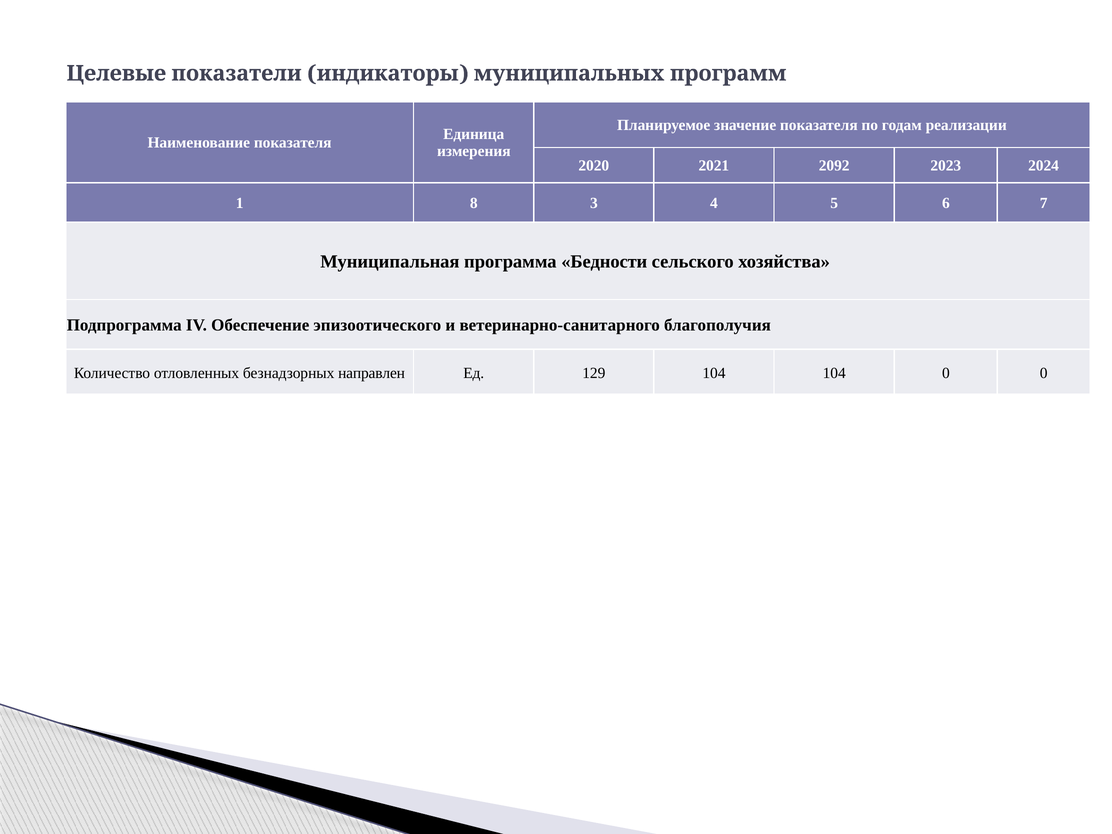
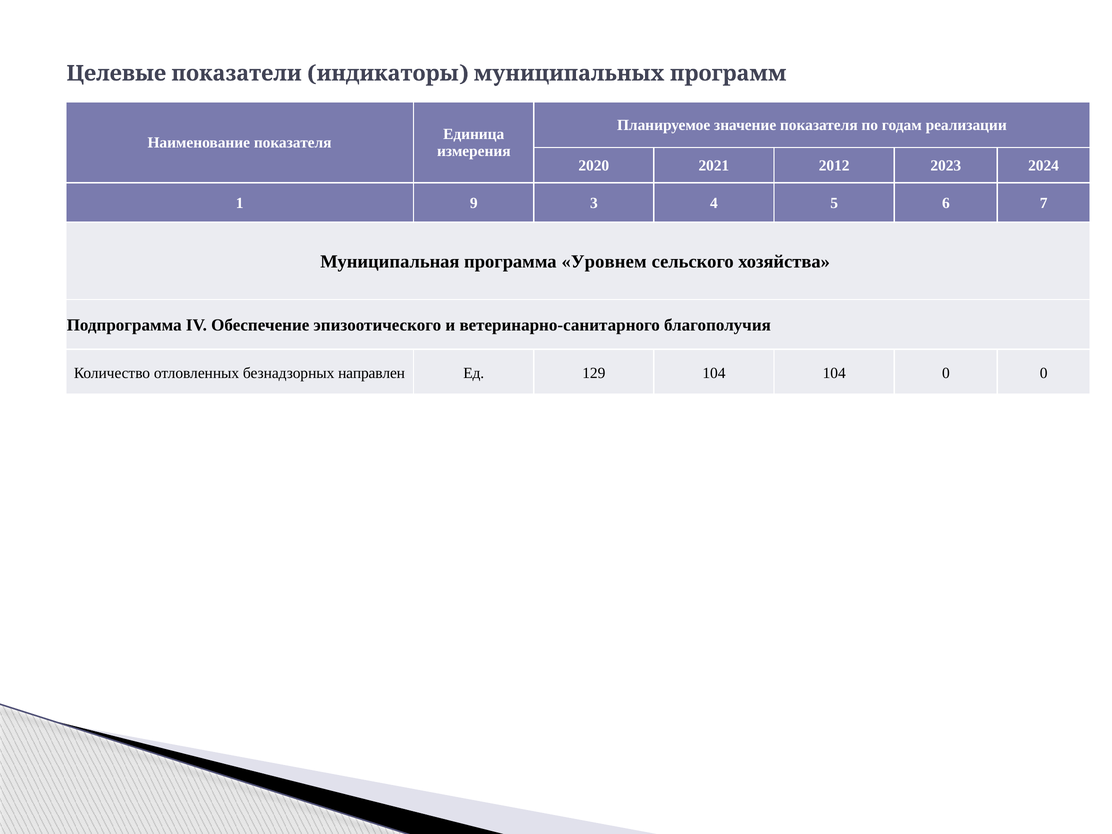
2092: 2092 -> 2012
8: 8 -> 9
Бедности: Бедности -> Уровнем
